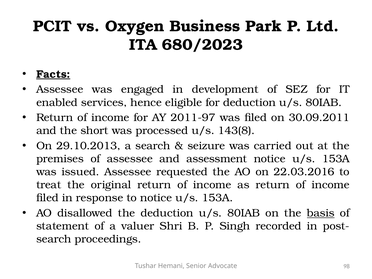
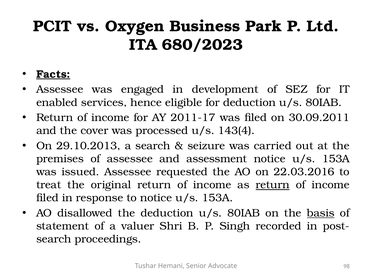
2011-97: 2011-97 -> 2011-17
short: short -> cover
143(8: 143(8 -> 143(4
return at (273, 185) underline: none -> present
